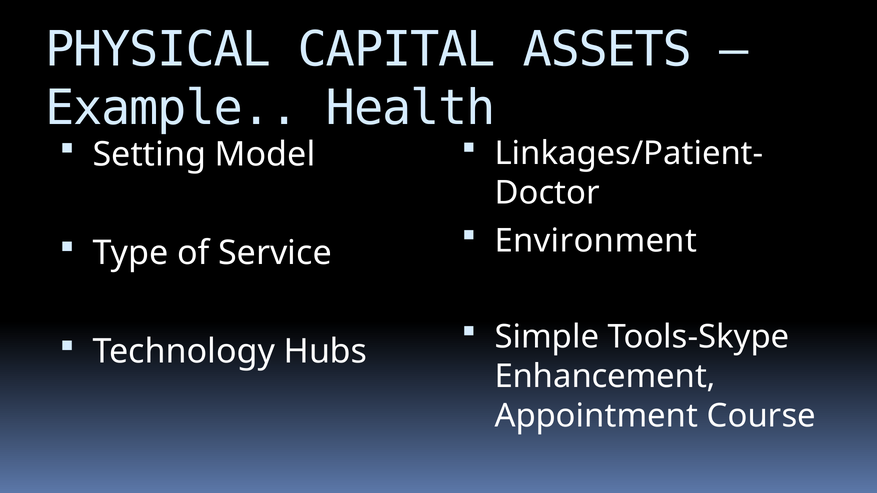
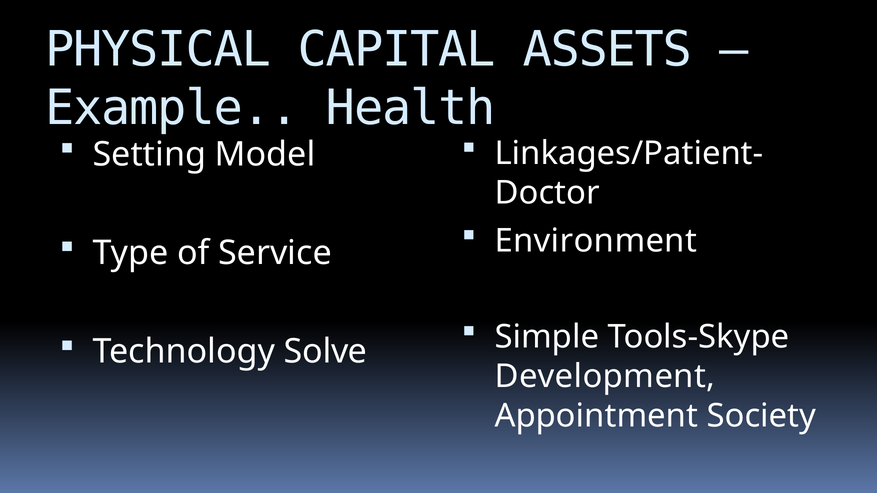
Hubs: Hubs -> Solve
Enhancement: Enhancement -> Development
Course: Course -> Society
